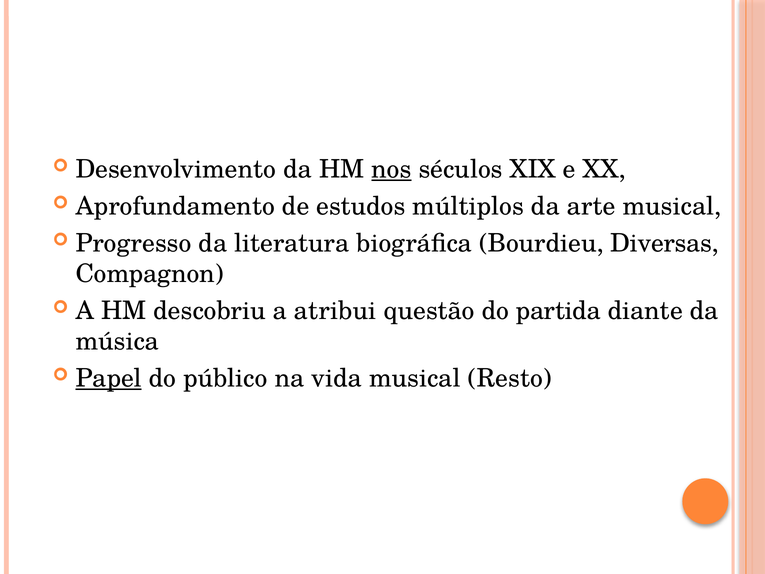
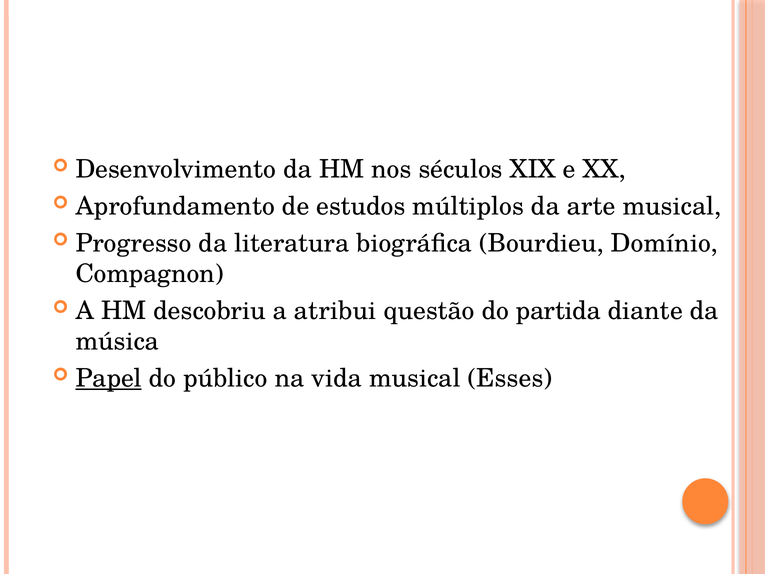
nos underline: present -> none
Diversas: Diversas -> Domínio
Resto: Resto -> Esses
